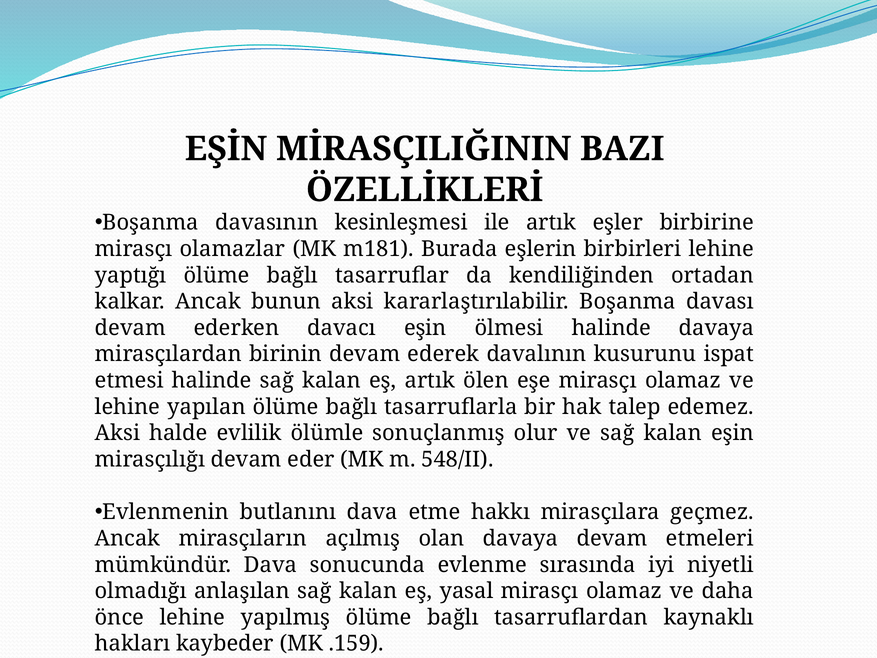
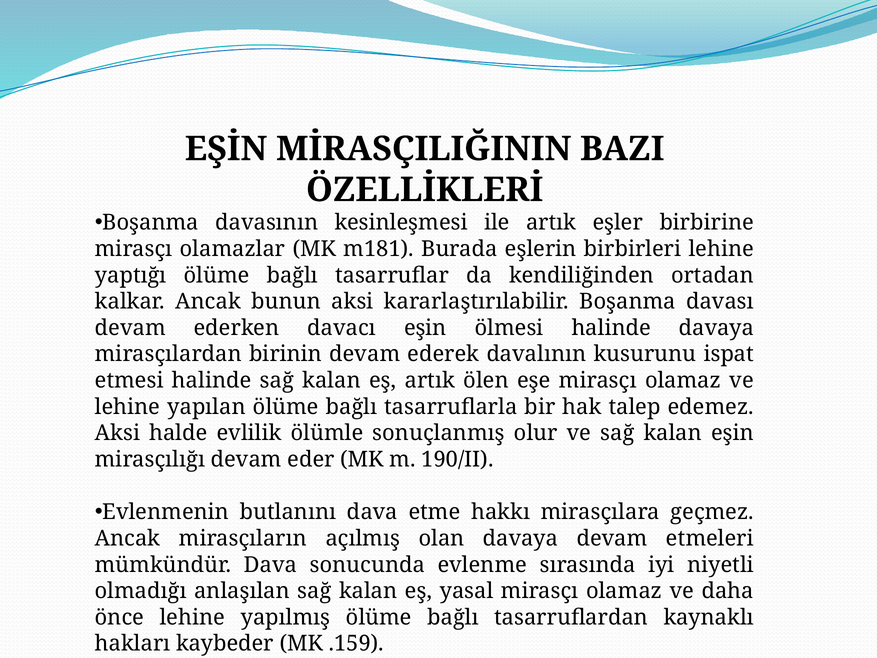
548/II: 548/II -> 190/II
